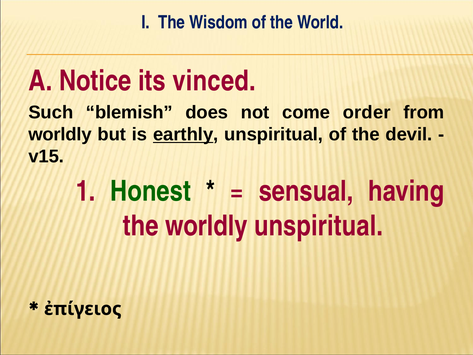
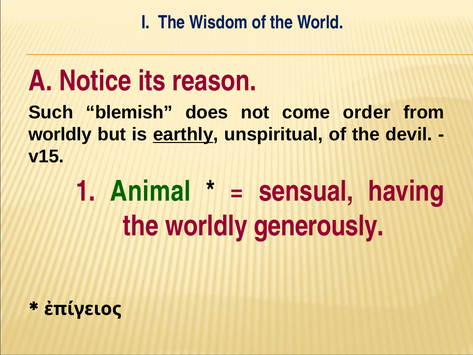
vinced: vinced -> reason
Honest: Honest -> Animal
worldly unspiritual: unspiritual -> generously
